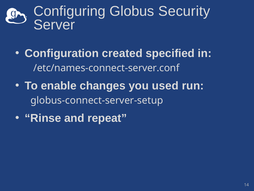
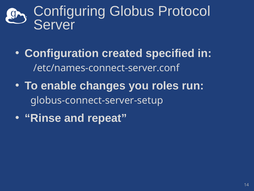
Security: Security -> Protocol
used: used -> roles
